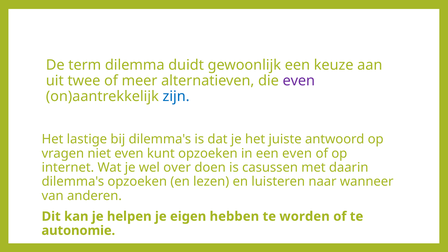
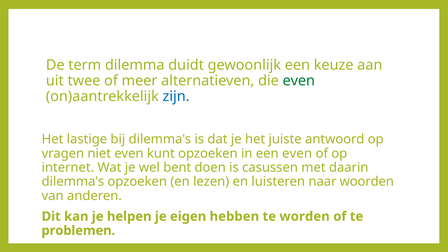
even at (299, 81) colour: purple -> green
over: over -> bent
wanneer: wanneer -> woorden
autonomie: autonomie -> problemen
